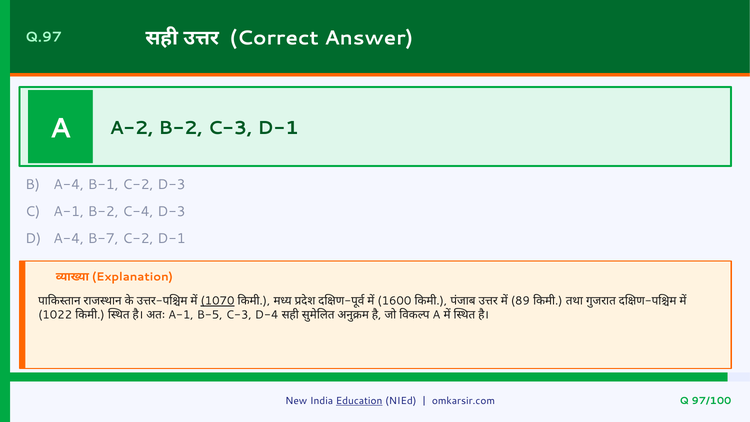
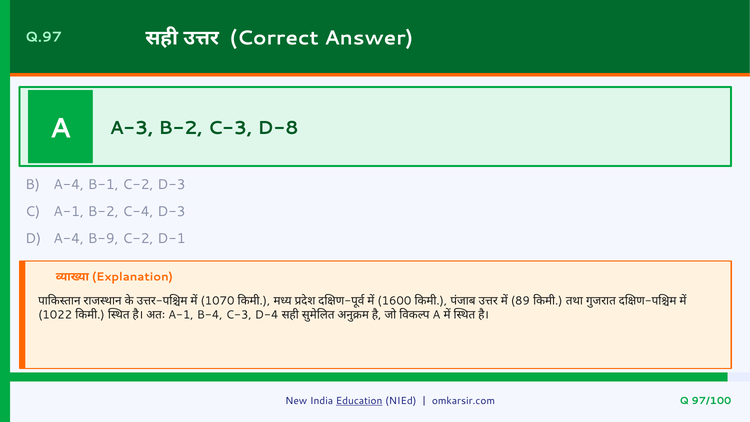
A-2: A-2 -> A-3
C-3 D-1: D-1 -> D-8
B-7: B-7 -> B-9
1070 underline: present -> none
B-5: B-5 -> B-4
